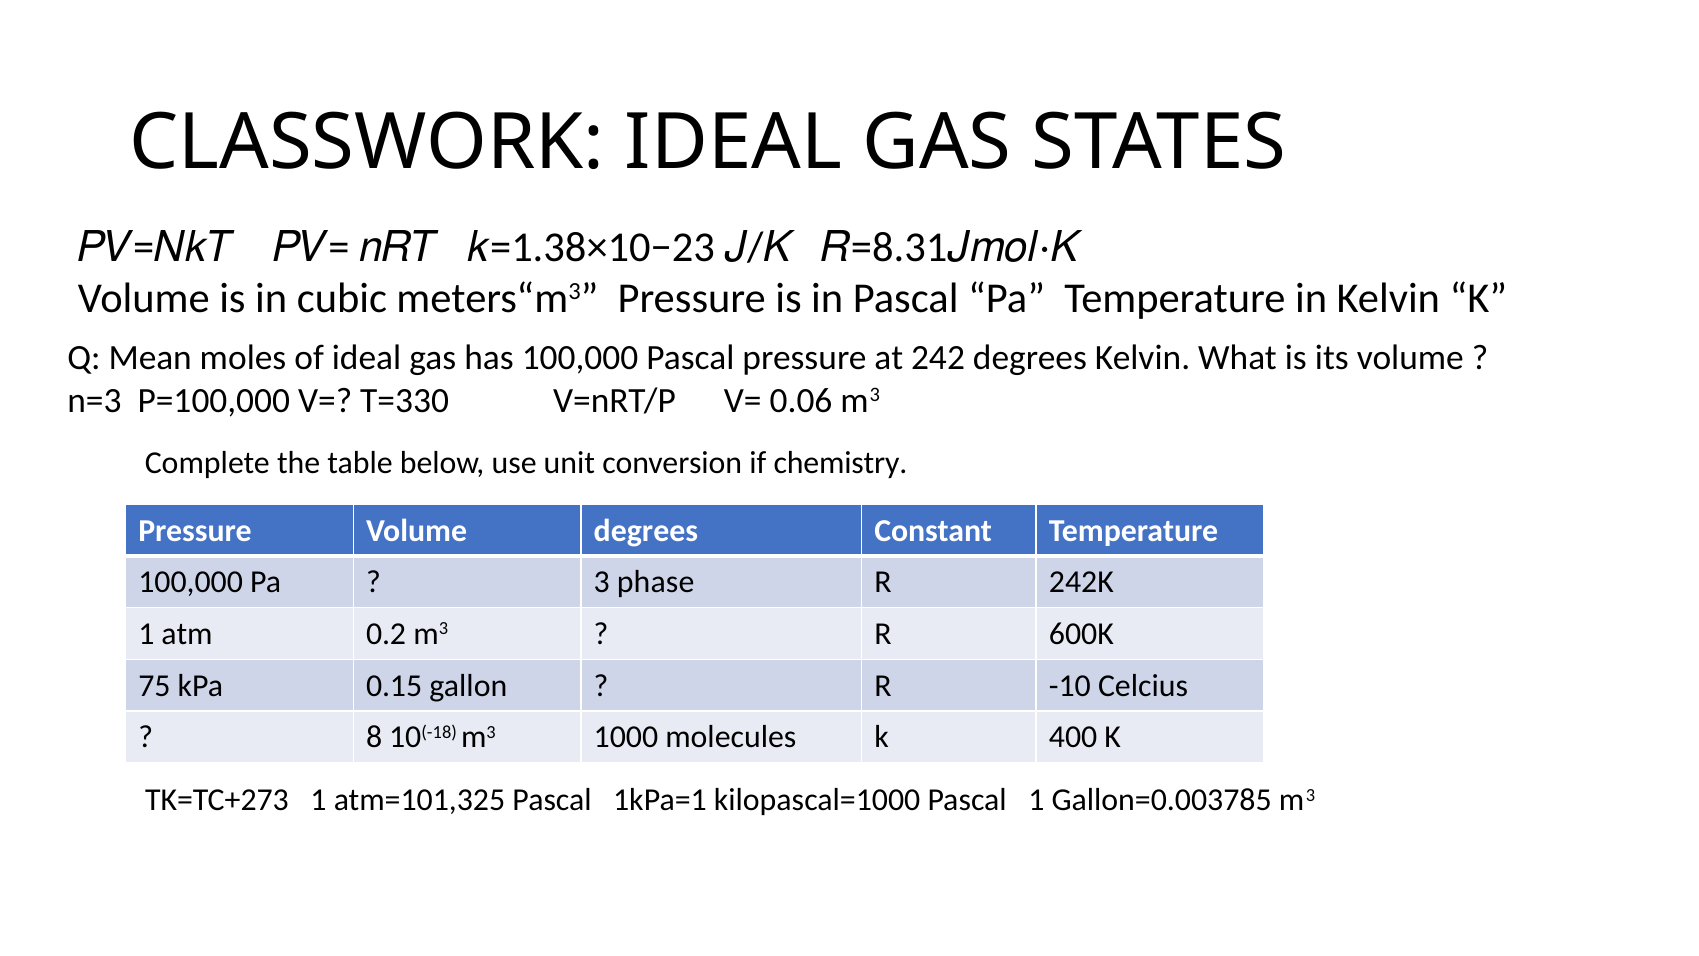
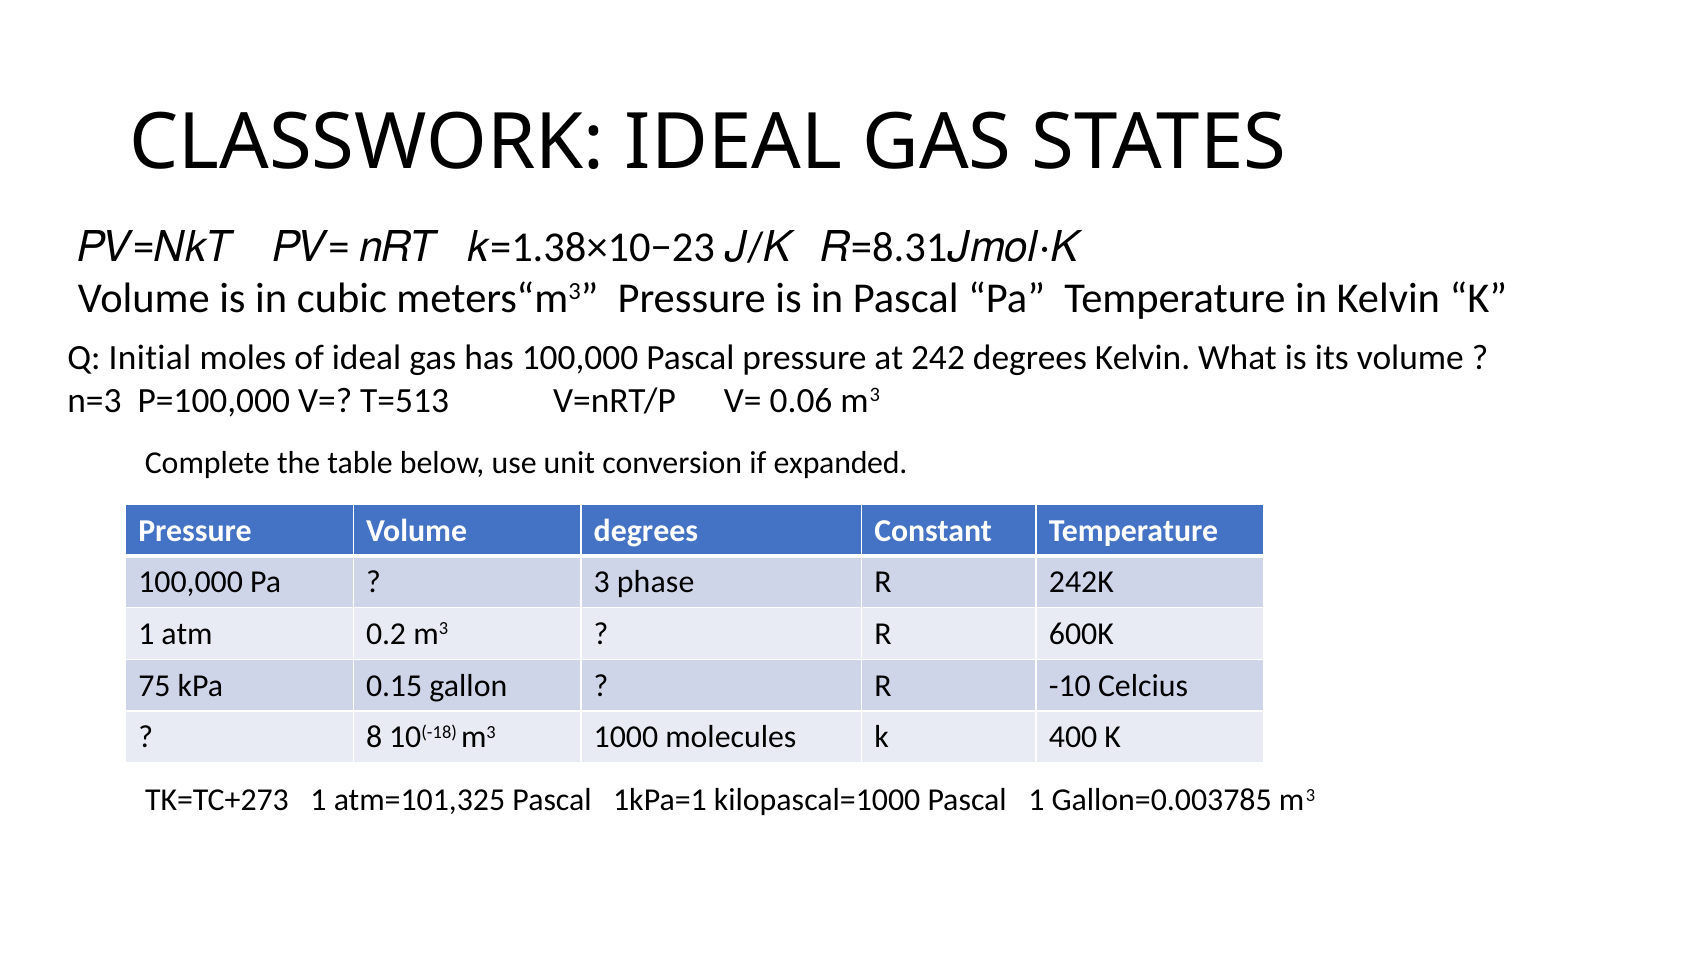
Mean: Mean -> Initial
T=330: T=330 -> T=513
chemistry: chemistry -> expanded
